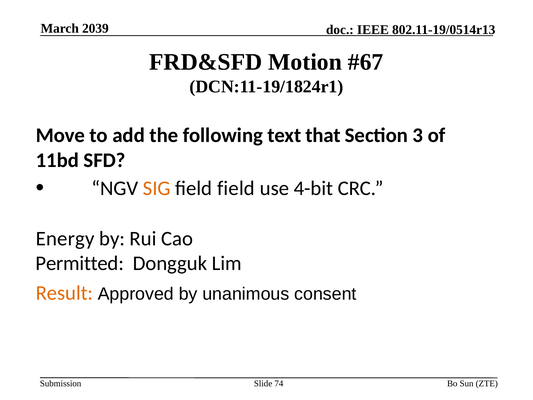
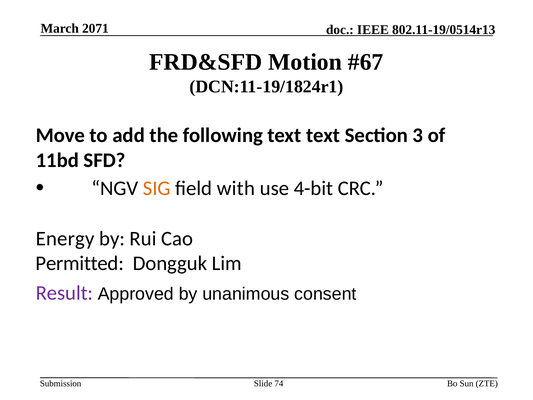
2039: 2039 -> 2071
text that: that -> text
field field: field -> with
Result colour: orange -> purple
